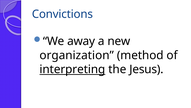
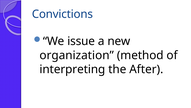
away: away -> issue
interpreting underline: present -> none
Jesus: Jesus -> After
